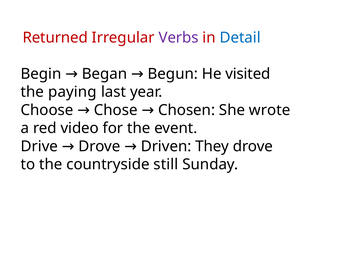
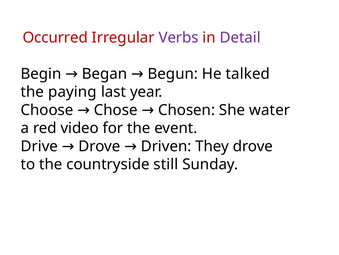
Returned: Returned -> Occurred
Detail colour: blue -> purple
visited: visited -> talked
wrote: wrote -> water
